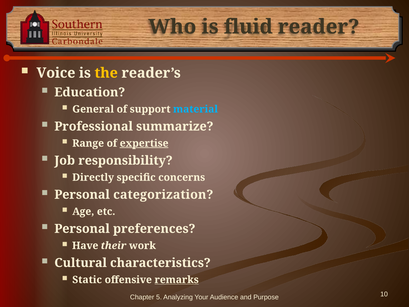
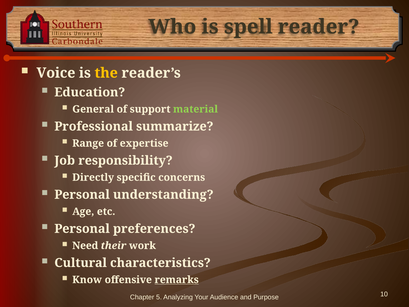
fluid: fluid -> spell
material colour: light blue -> light green
expertise underline: present -> none
categorization: categorization -> understanding
Have: Have -> Need
Static: Static -> Know
